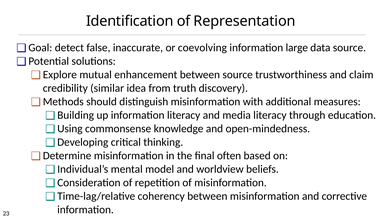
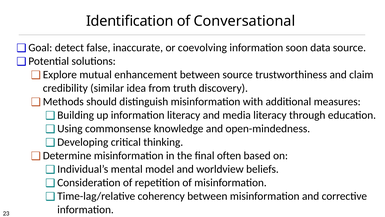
Representation: Representation -> Conversational
large: large -> soon
